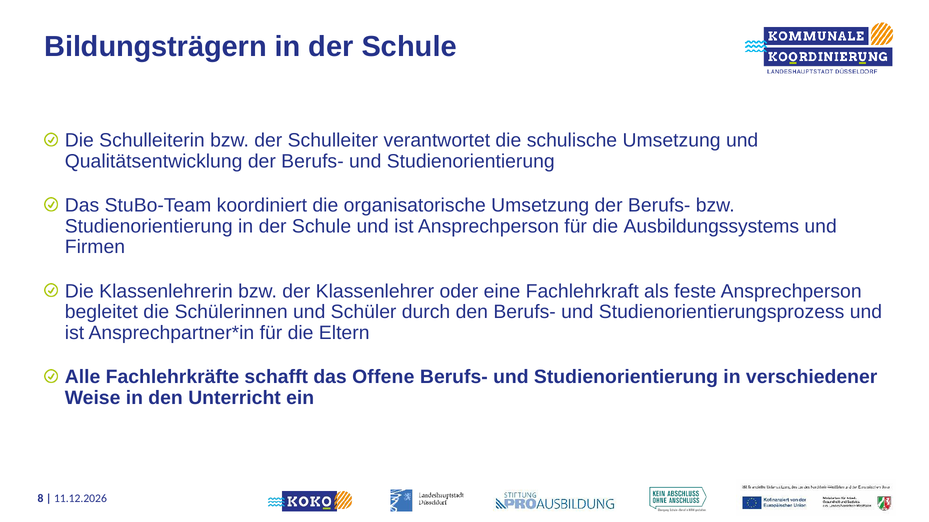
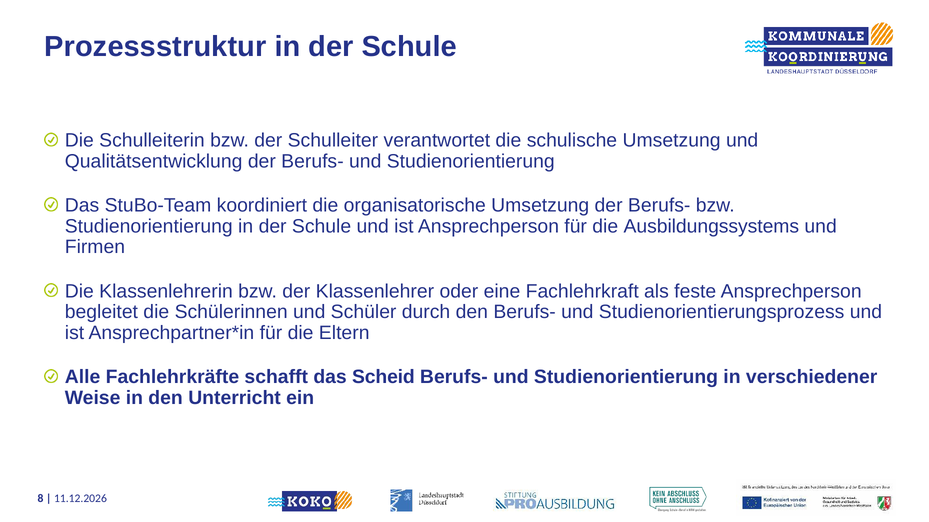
Bildungsträgern: Bildungsträgern -> Prozessstruktur
Offene: Offene -> Scheid
